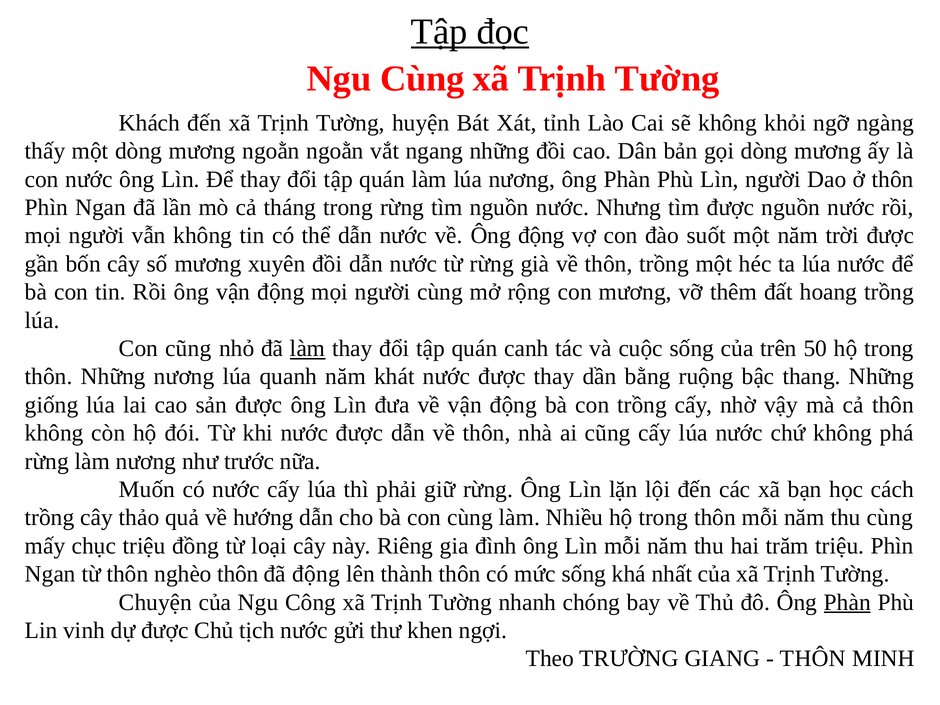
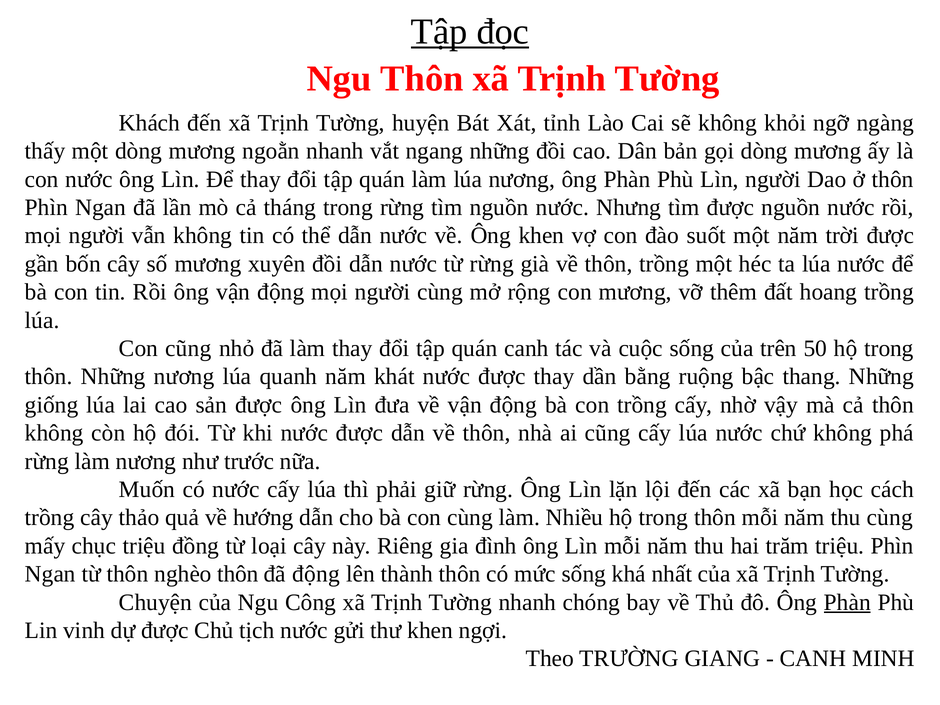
Ngu Cùng: Cùng -> Thôn
ngoằn ngoằn: ngoằn -> nhanh
Ông động: động -> khen
làm at (308, 348) underline: present -> none
THÔN at (813, 659): THÔN -> CANH
